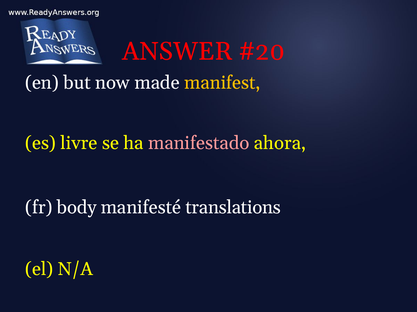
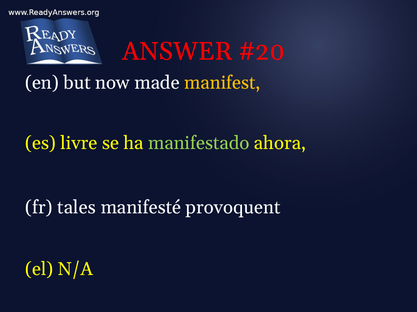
manifestado colour: pink -> light green
body: body -> tales
translations: translations -> provoquent
